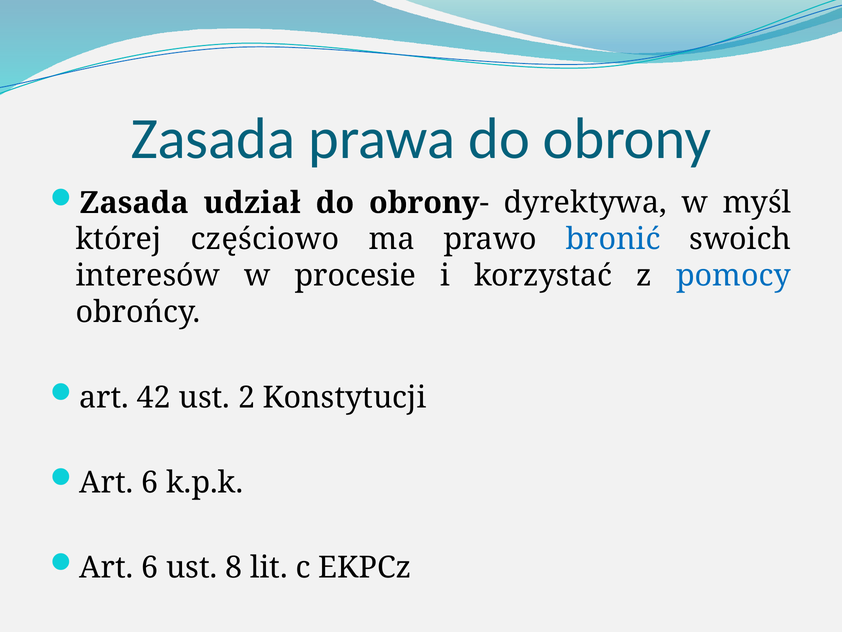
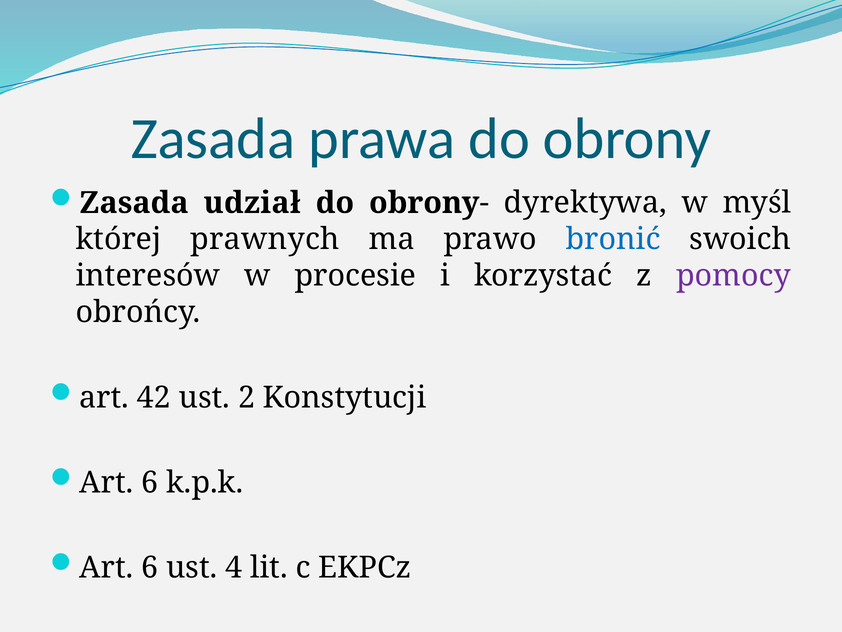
częściowo: częściowo -> prawnych
pomocy colour: blue -> purple
8: 8 -> 4
